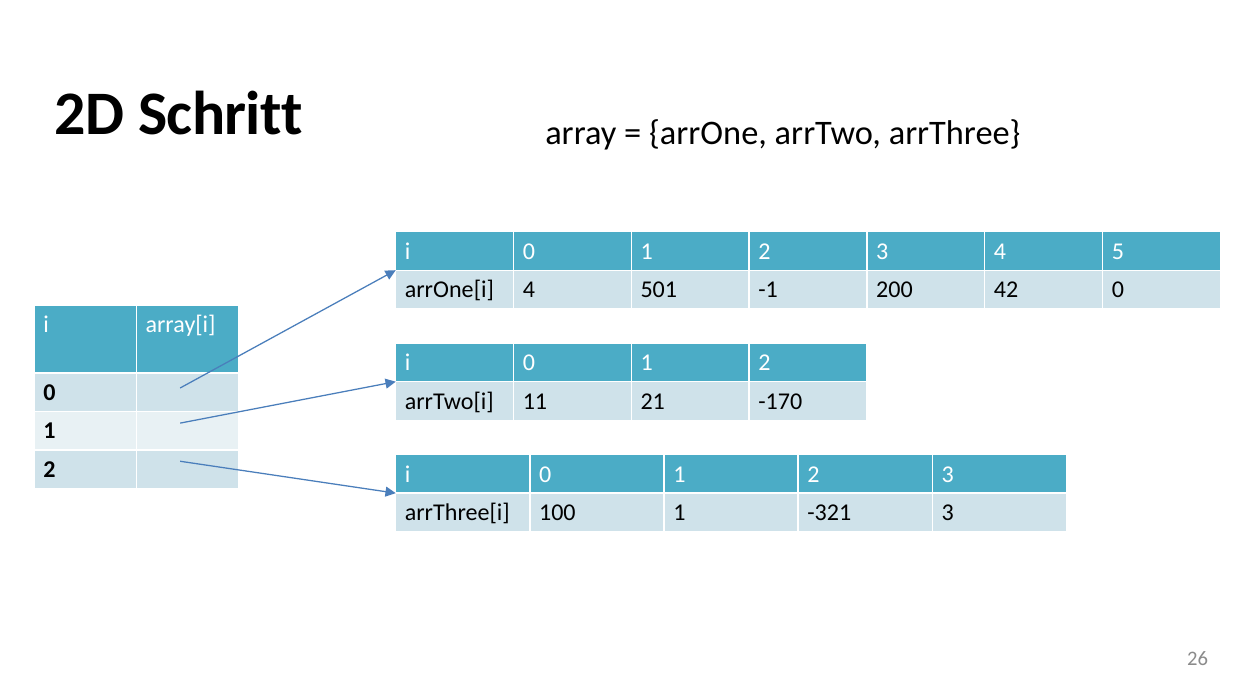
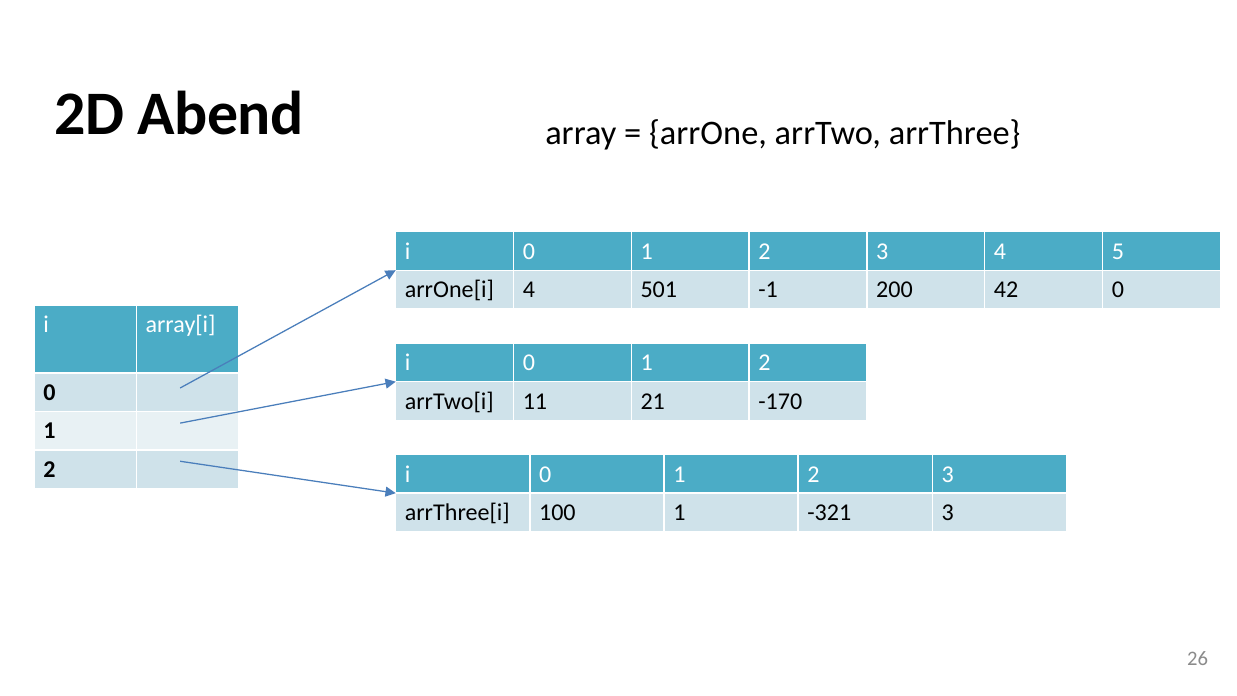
Schritt: Schritt -> Abend
